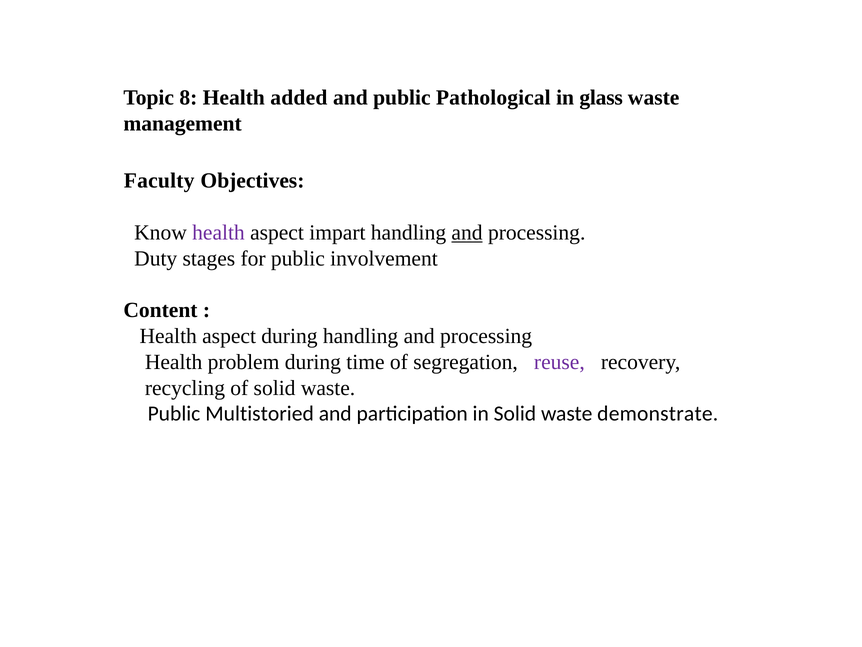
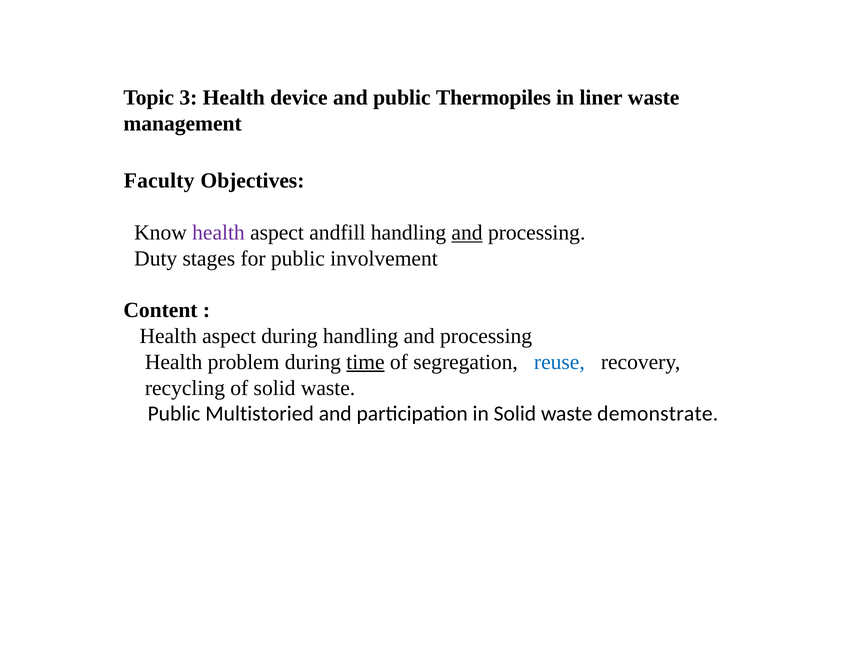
8: 8 -> 3
added: added -> device
Pathological: Pathological -> Thermopiles
glass: glass -> liner
impart: impart -> andfill
time underline: none -> present
reuse colour: purple -> blue
